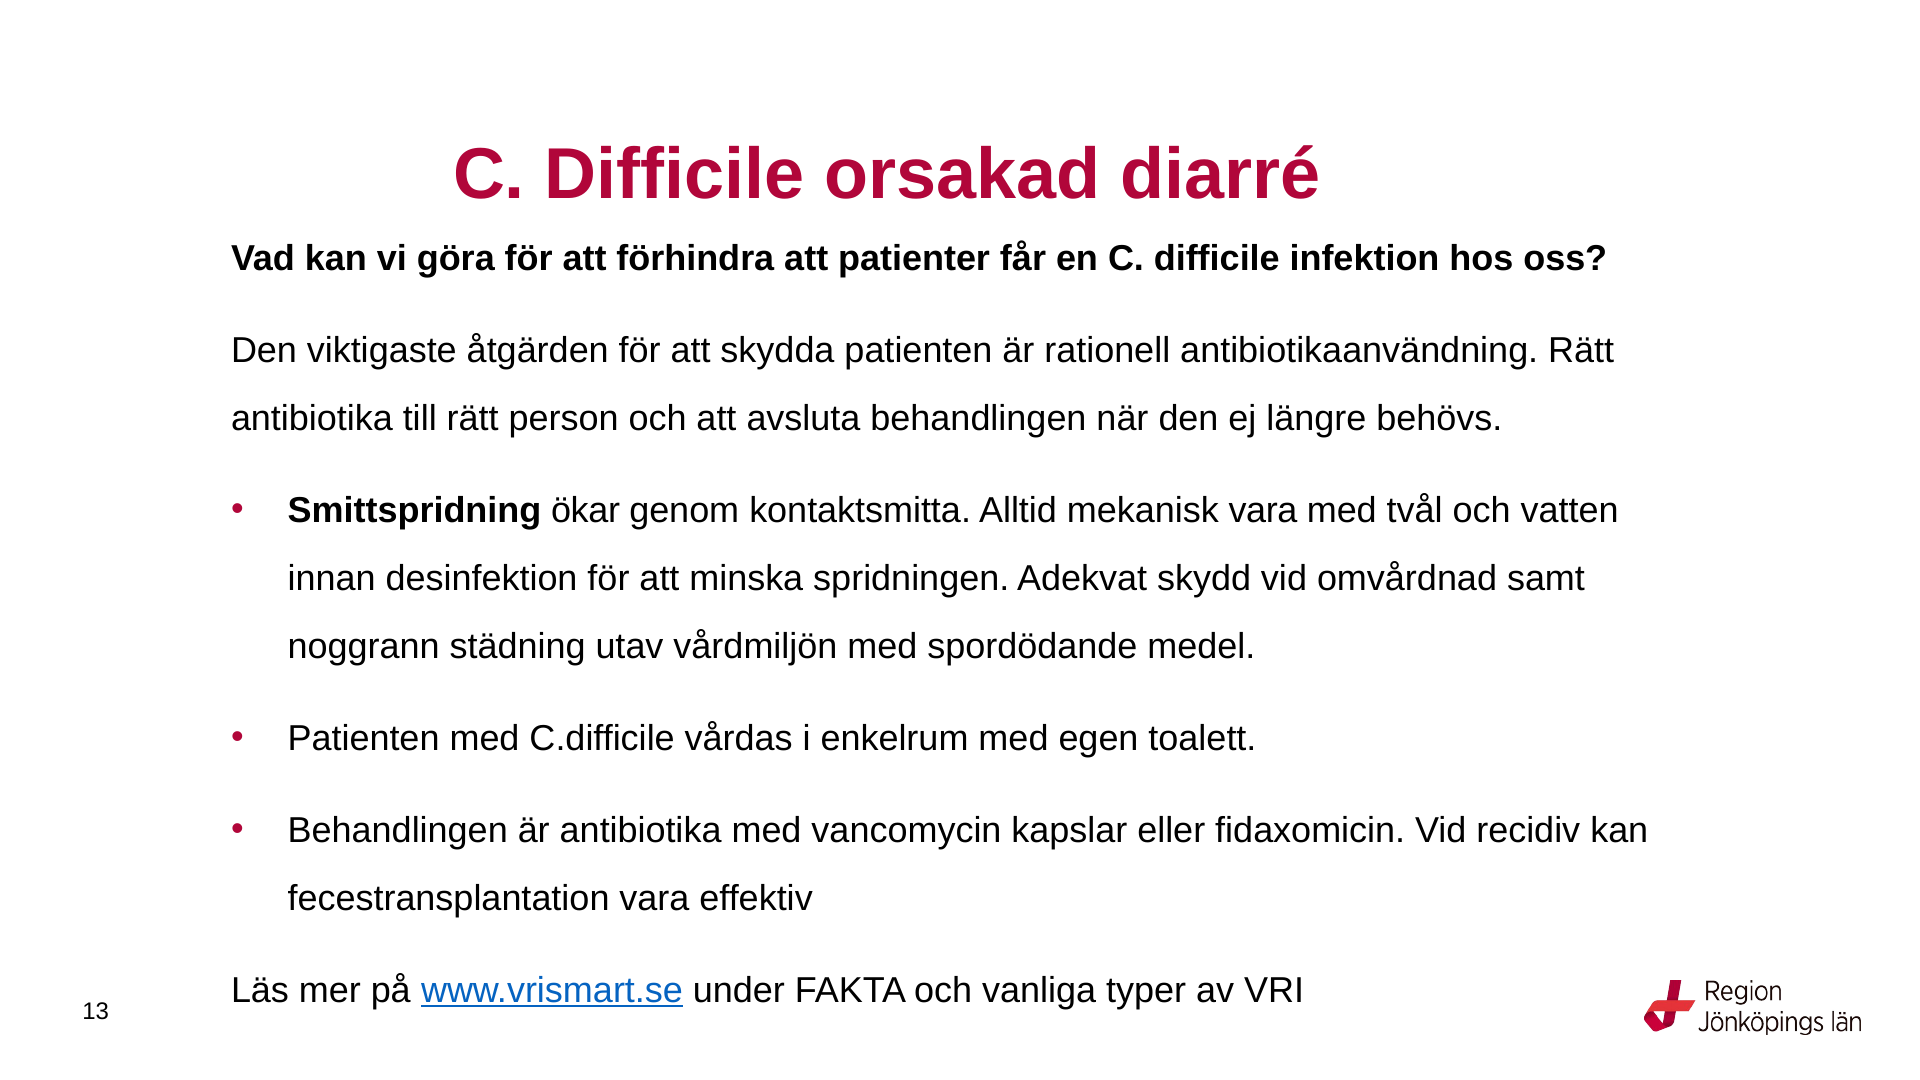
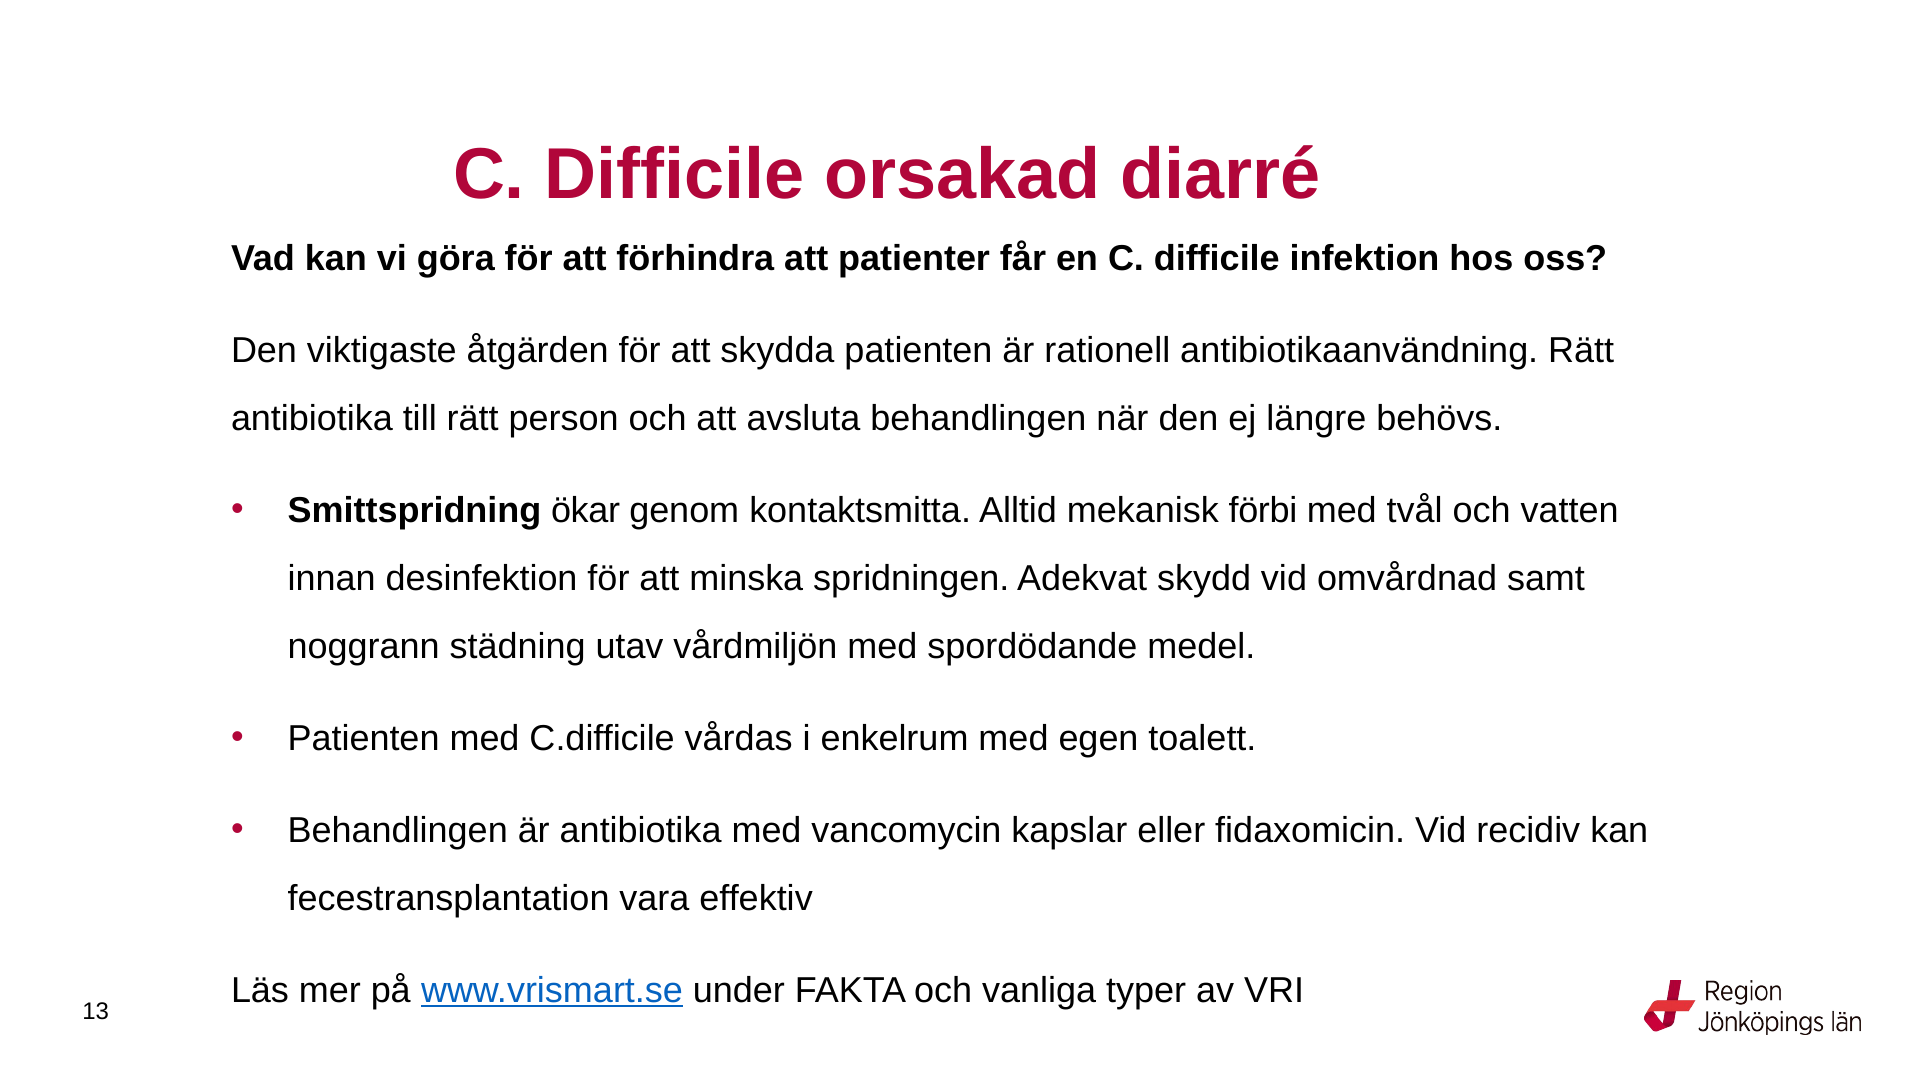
mekanisk vara: vara -> förbi
